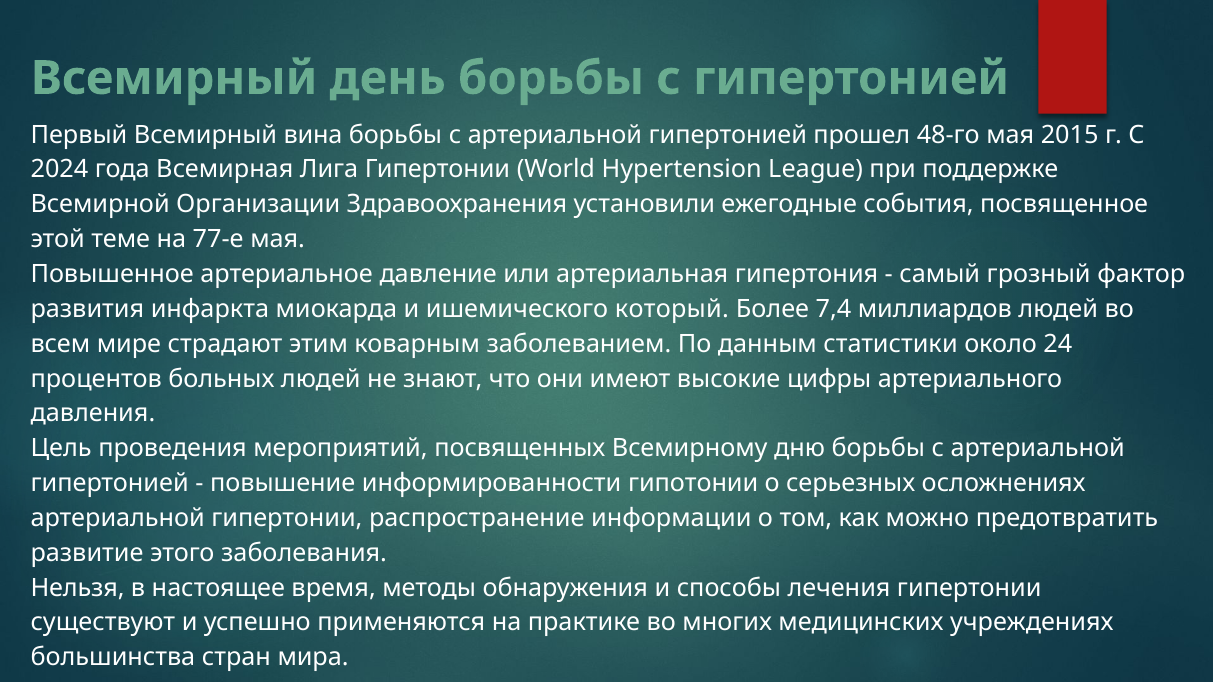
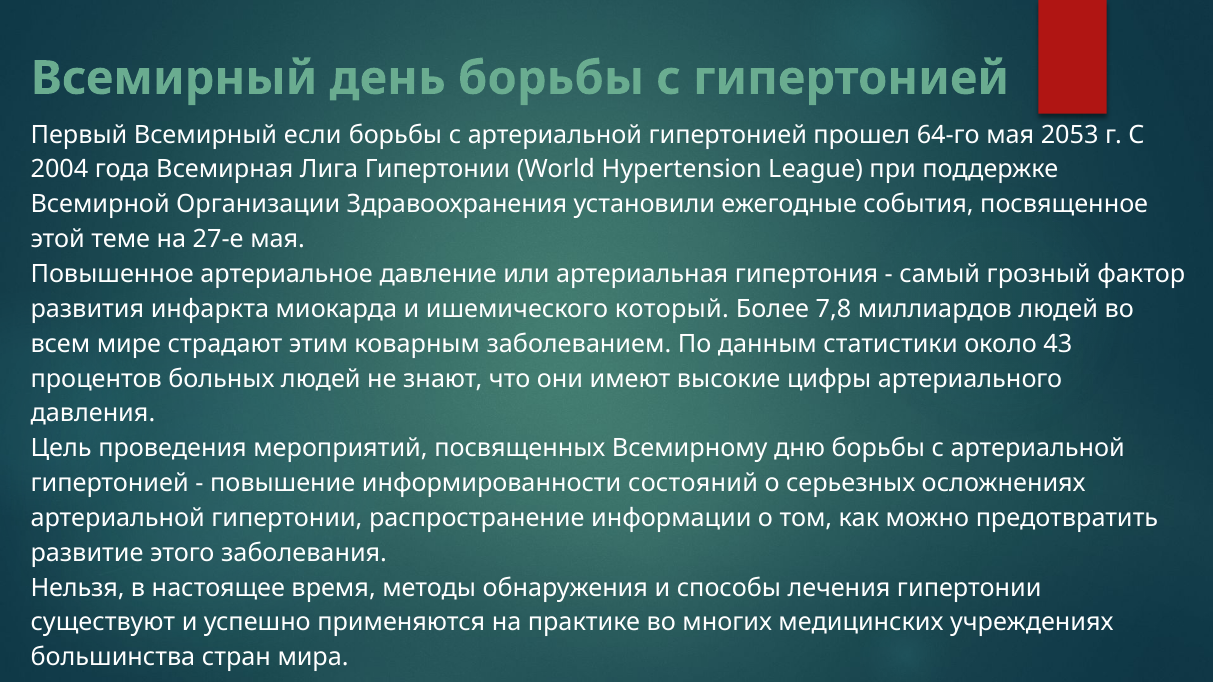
вина: вина -> если
48-го: 48-го -> 64-го
2015: 2015 -> 2053
2024: 2024 -> 2004
77-е: 77-е -> 27-е
7,4: 7,4 -> 7,8
24: 24 -> 43
гипотонии: гипотонии -> состояний
